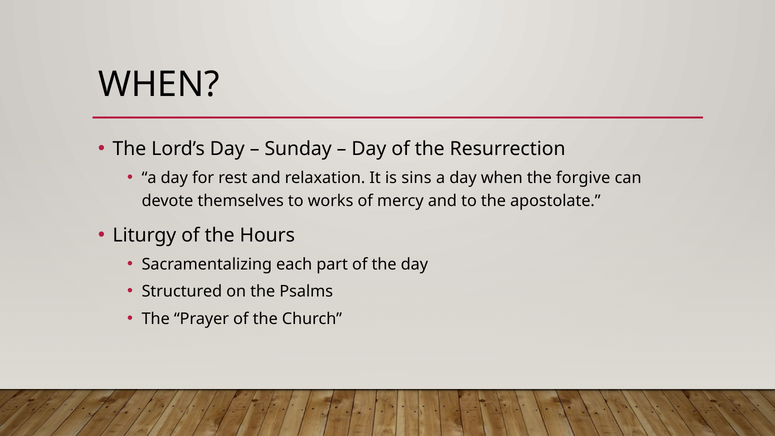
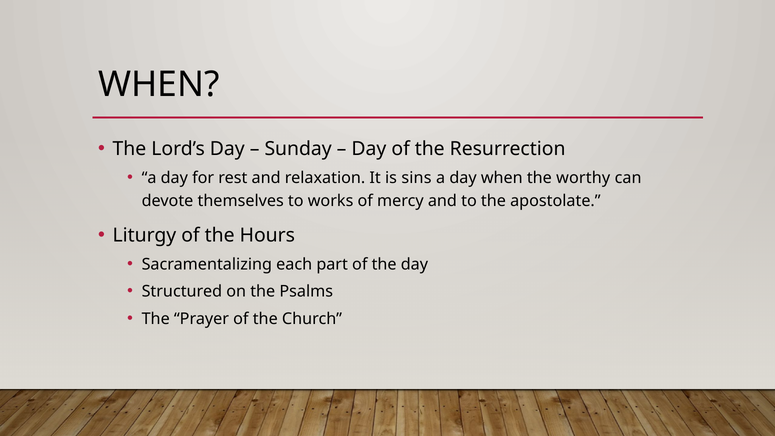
forgive: forgive -> worthy
